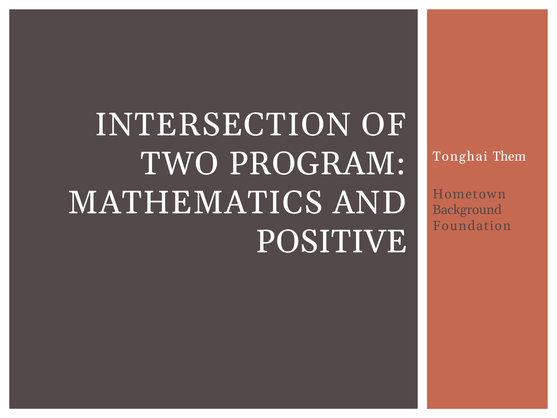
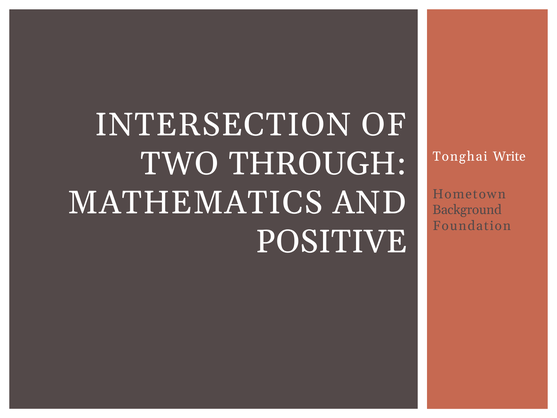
Them: Them -> Write
PROGRAM: PROGRAM -> THROUGH
